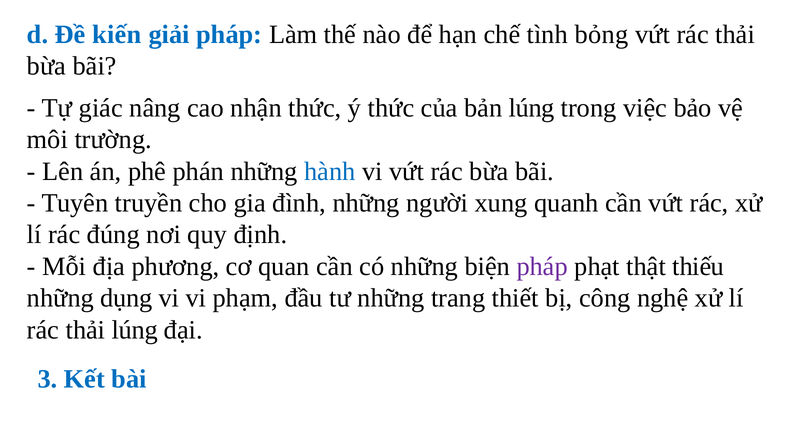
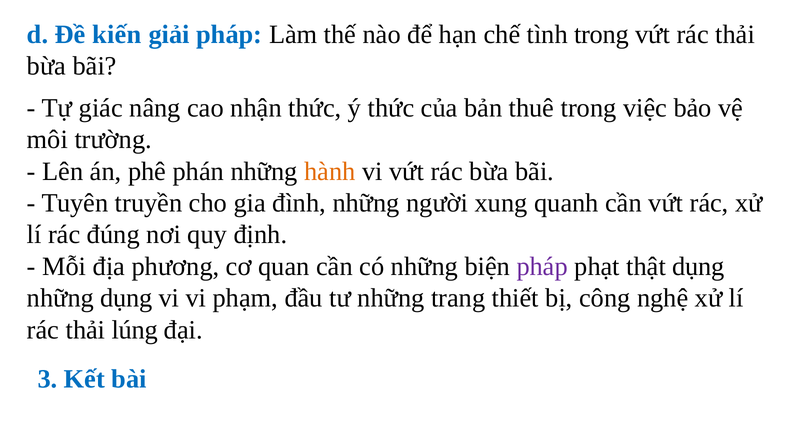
tình bỏng: bỏng -> trong
bản lúng: lúng -> thuê
hành colour: blue -> orange
thật thiếu: thiếu -> dụng
